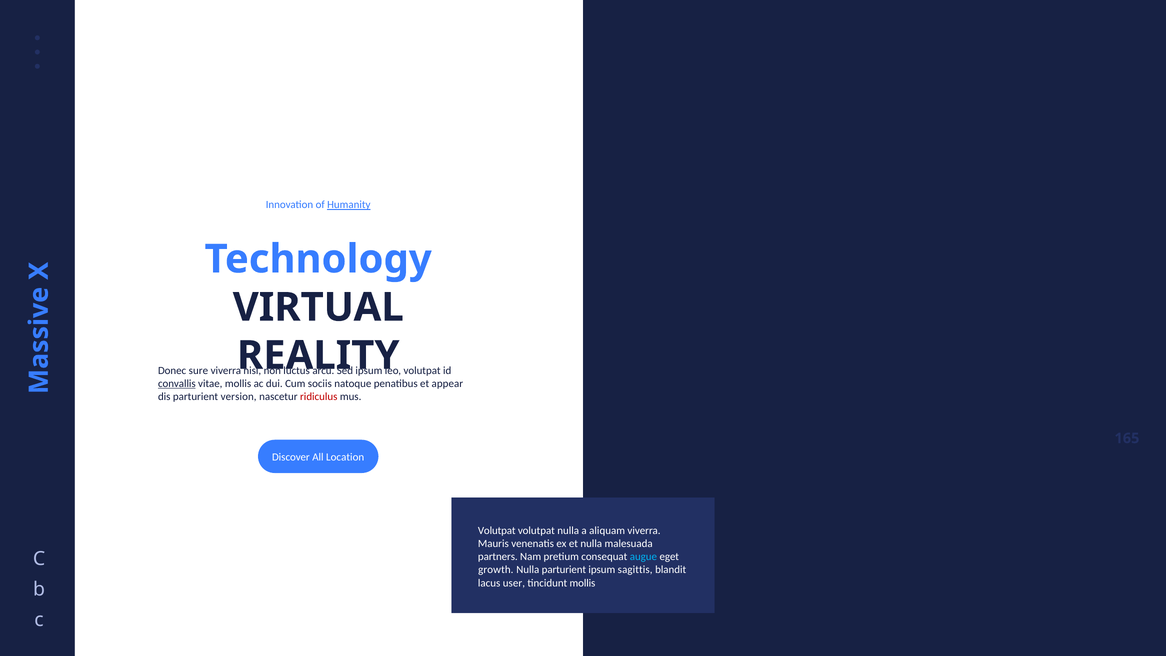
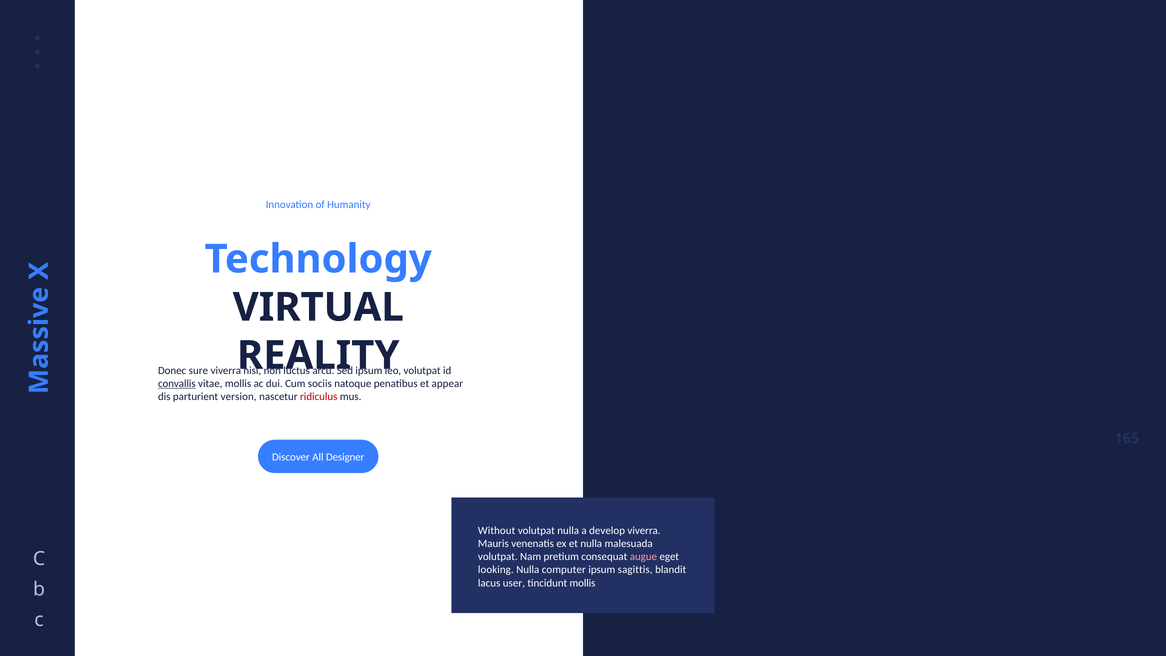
Humanity underline: present -> none
Location: Location -> Designer
Volutpat at (497, 530): Volutpat -> Without
aliquam: aliquam -> develop
partners at (498, 557): partners -> volutpat
augue colour: light blue -> pink
growth: growth -> looking
Nulla parturient: parturient -> computer
